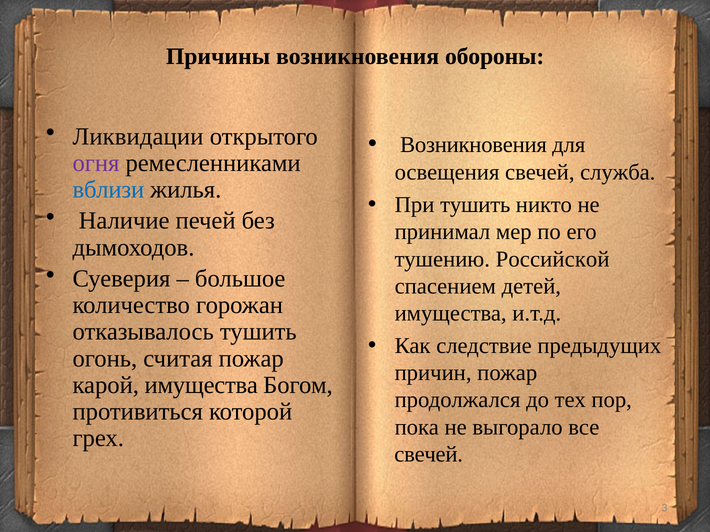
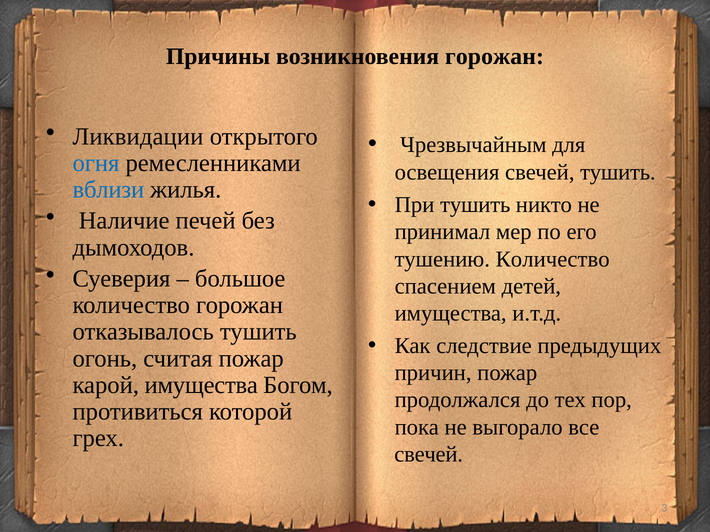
возникновения обороны: обороны -> горожан
Возникновения at (473, 145): Возникновения -> Чрезвычайным
огня colour: purple -> blue
свечей служба: служба -> тушить
тушению Российской: Российской -> Количество
